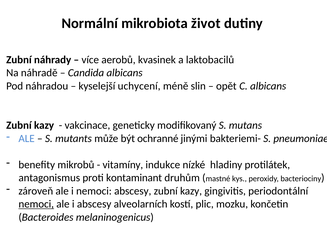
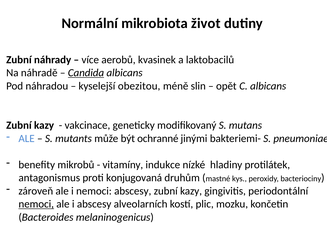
Candida underline: none -> present
uchycení: uchycení -> obezitou
kontaminant: kontaminant -> konjugovaná
